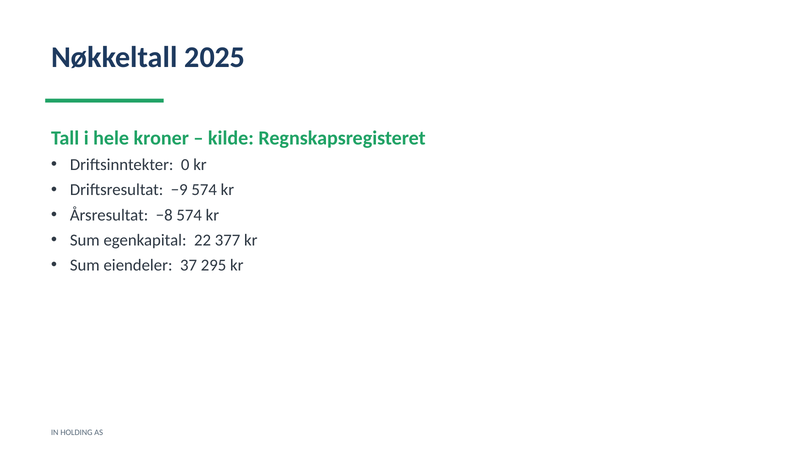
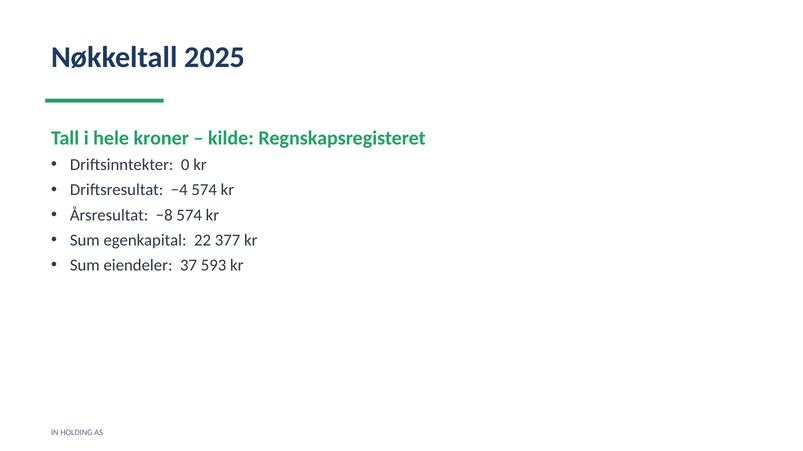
−9: −9 -> −4
295: 295 -> 593
